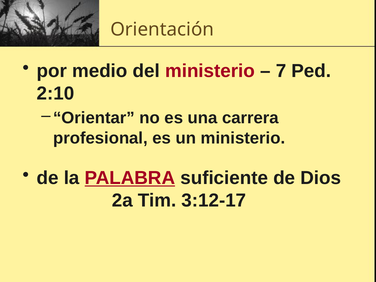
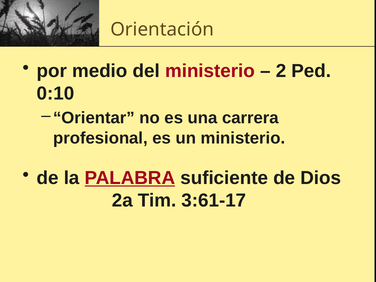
7: 7 -> 2
2:10: 2:10 -> 0:10
3:12-17: 3:12-17 -> 3:61-17
